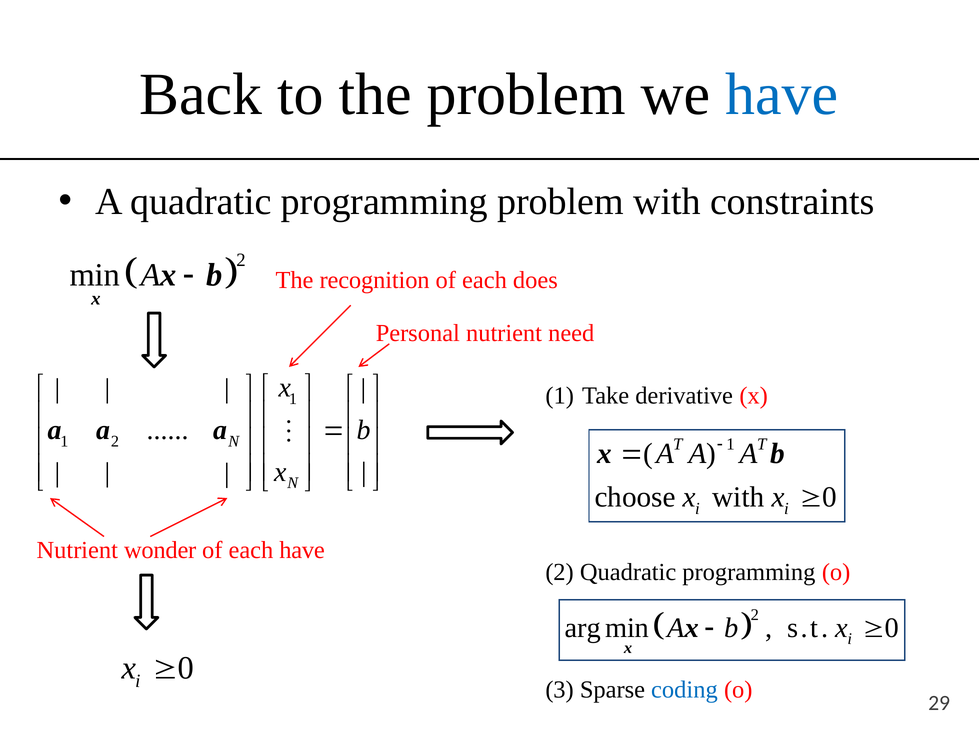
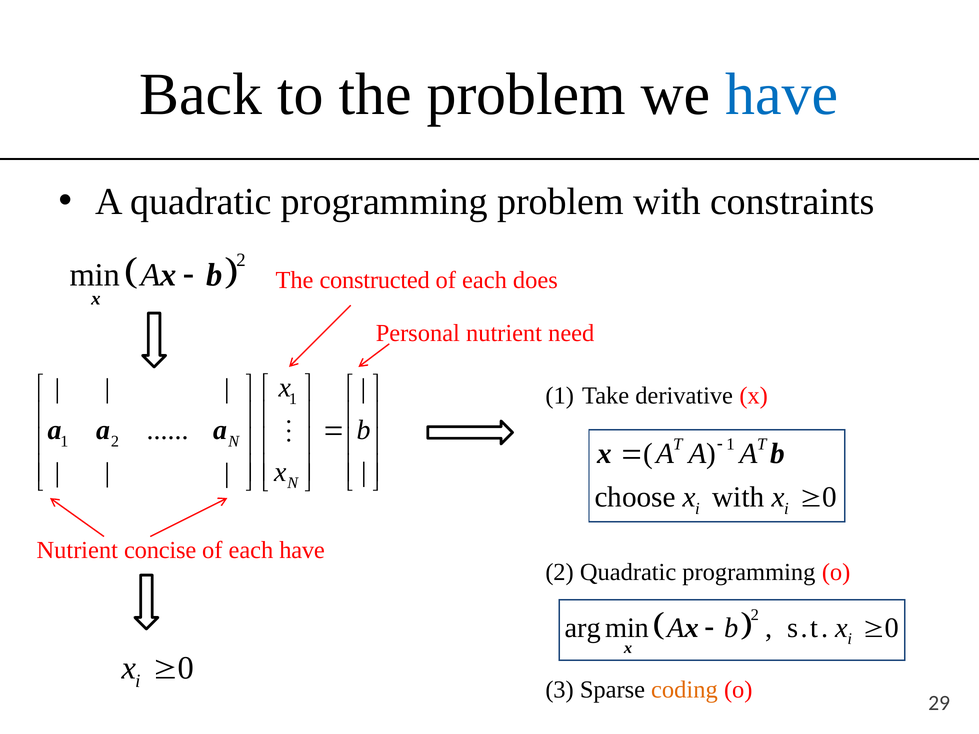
recognition: recognition -> constructed
wonder: wonder -> concise
coding colour: blue -> orange
